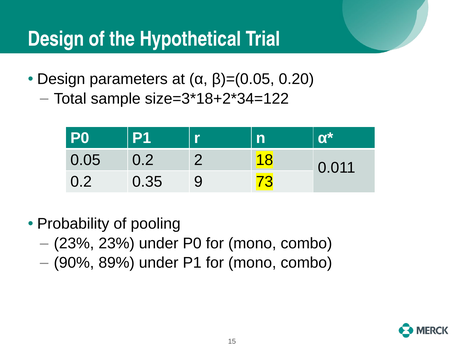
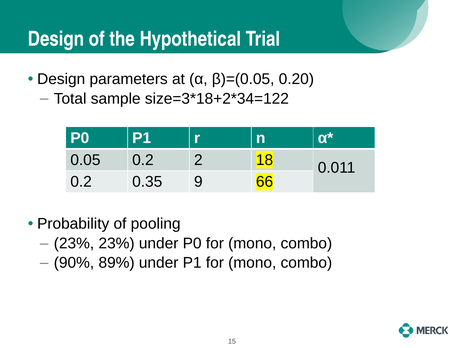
73: 73 -> 66
